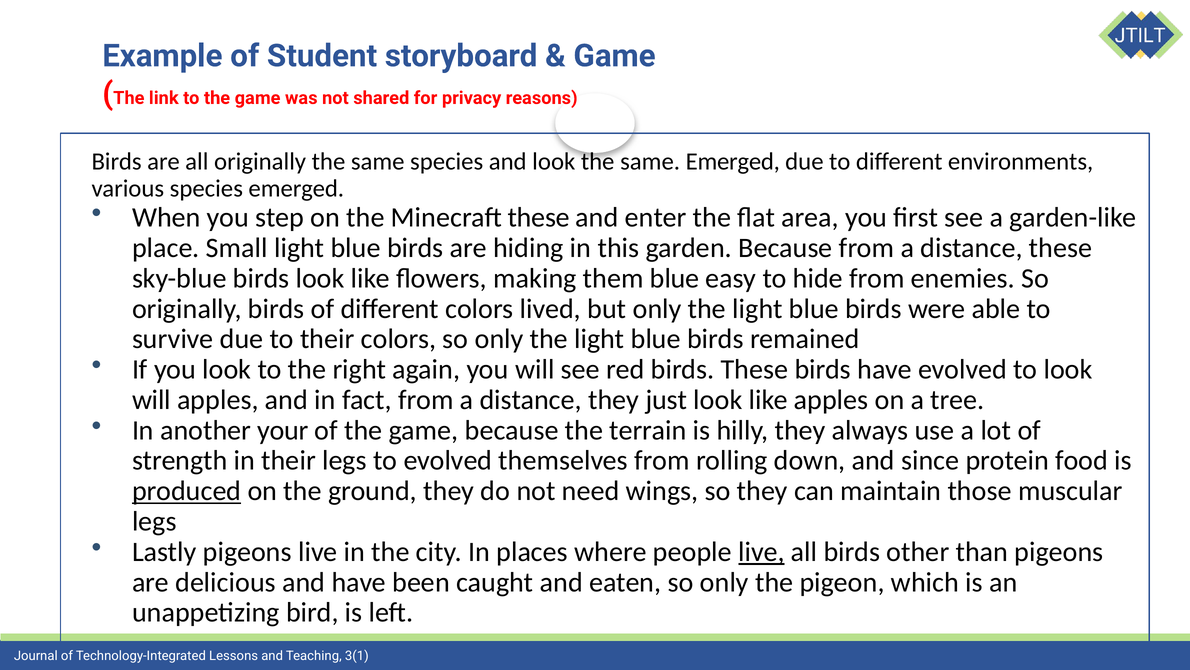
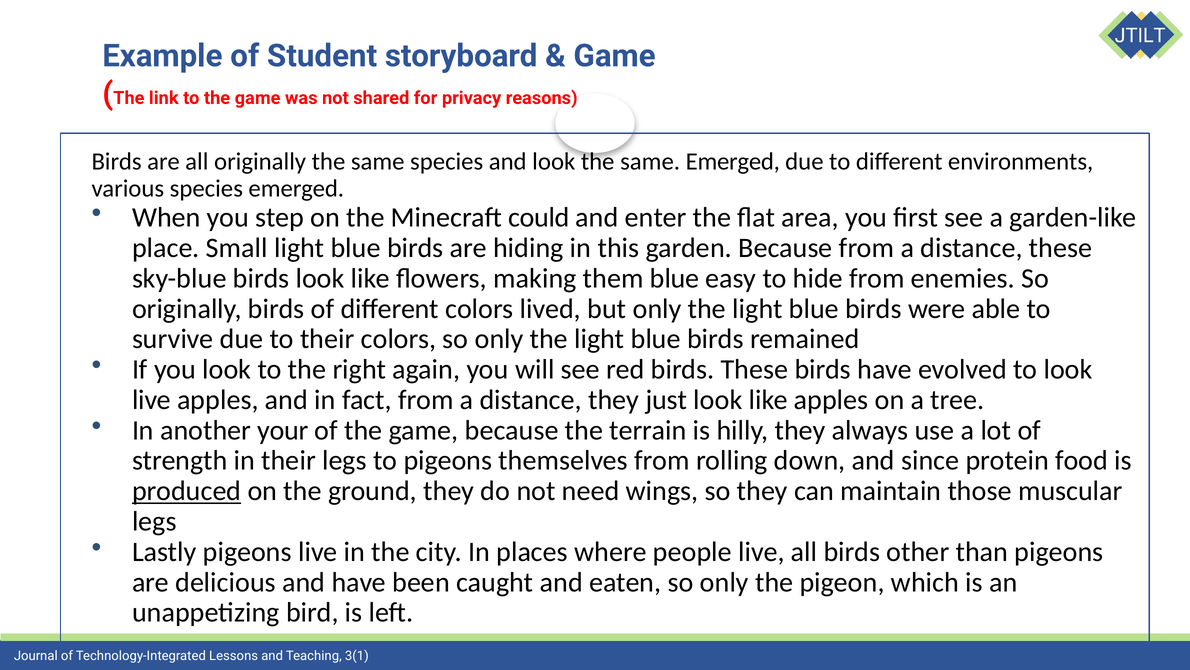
Minecraft these: these -> could
will at (151, 400): will -> live
to evolved: evolved -> pigeons
live at (761, 551) underline: present -> none
